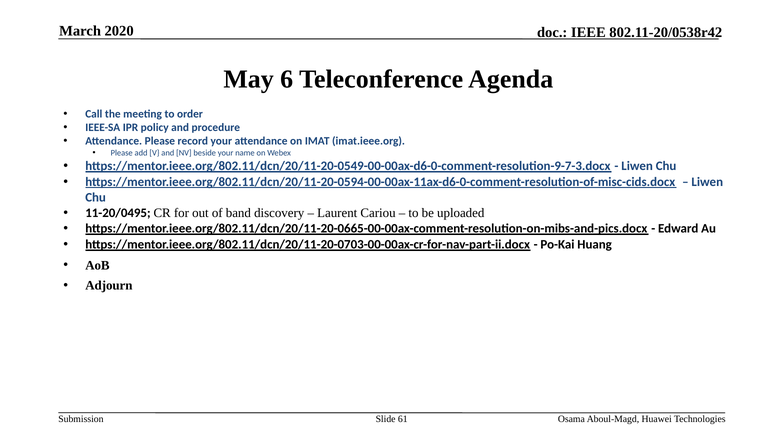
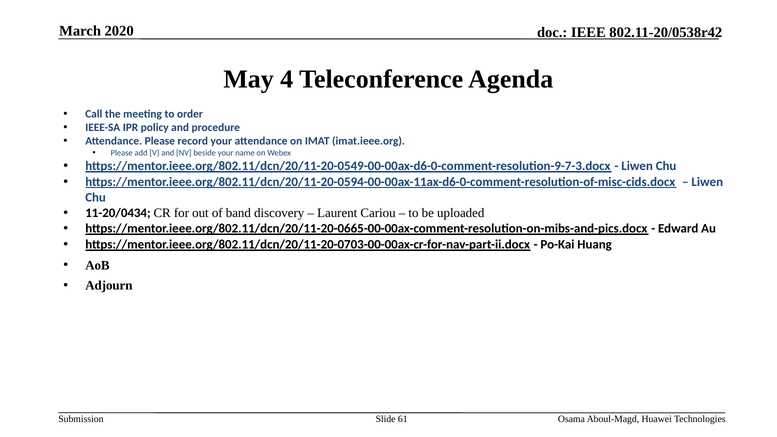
6: 6 -> 4
11-20/0495: 11-20/0495 -> 11-20/0434
